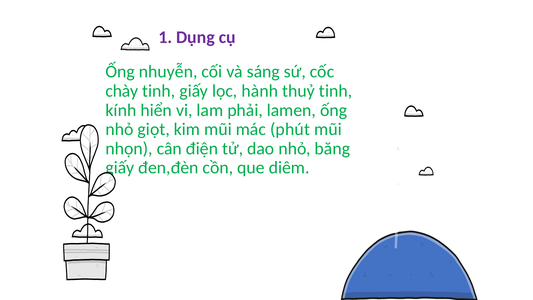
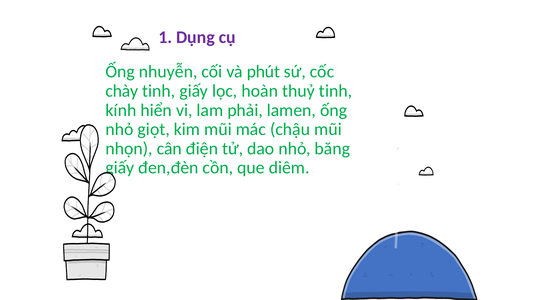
sáng: sáng -> phút
hành: hành -> hoàn
phút: phút -> chậu
